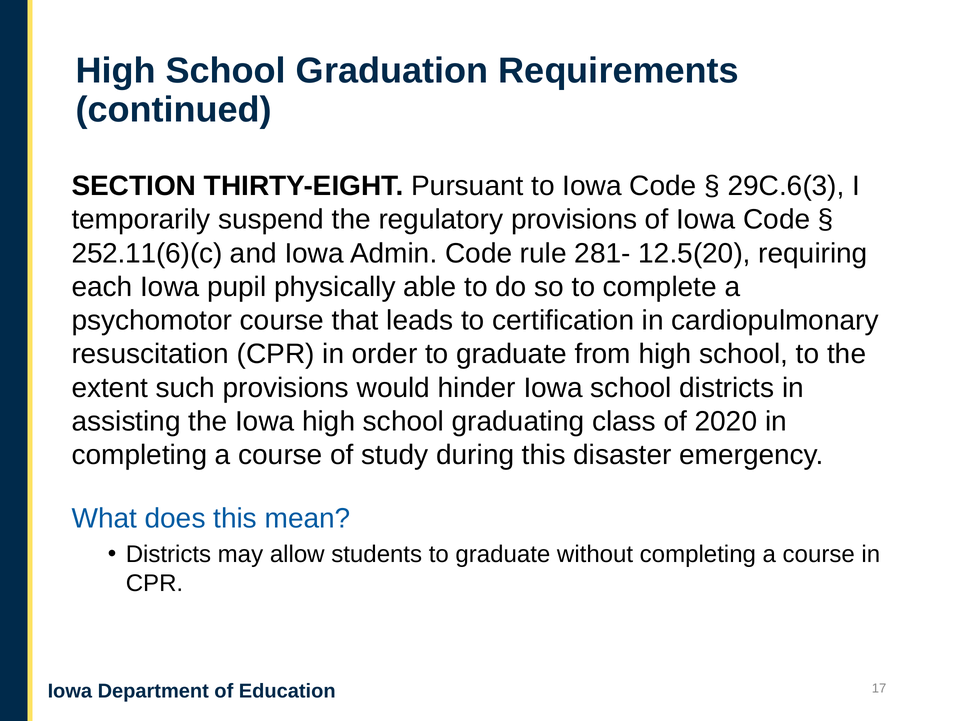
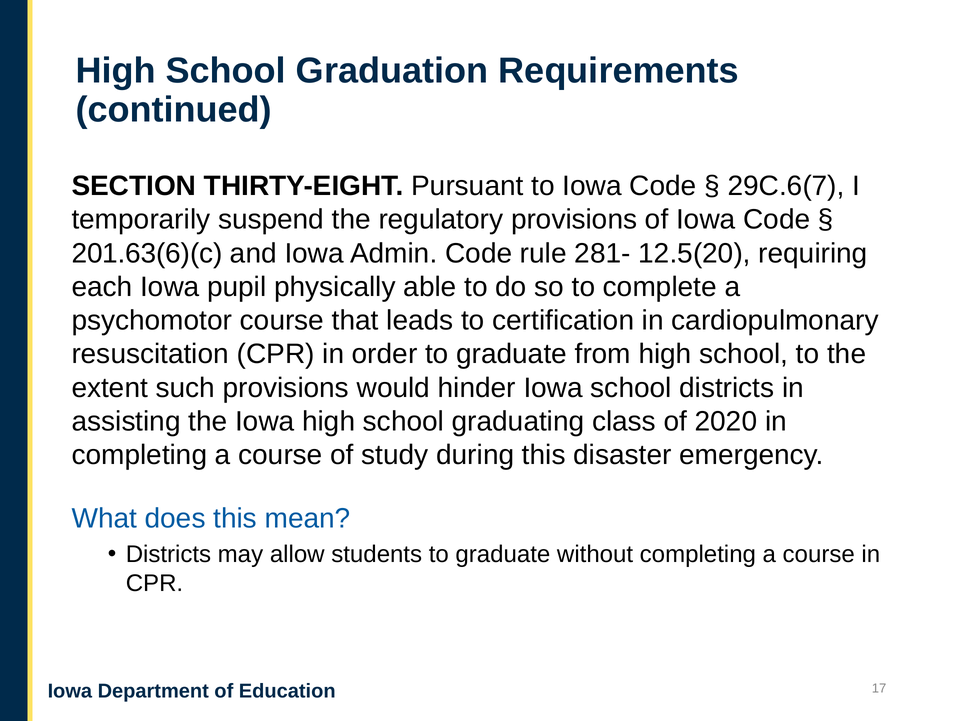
29C.6(3: 29C.6(3 -> 29C.6(7
252.11(6)(c: 252.11(6)(c -> 201.63(6)(c
